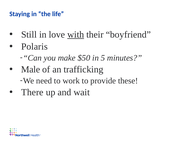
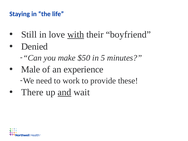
Polaris: Polaris -> Denied
trafficking: trafficking -> experience
and underline: none -> present
